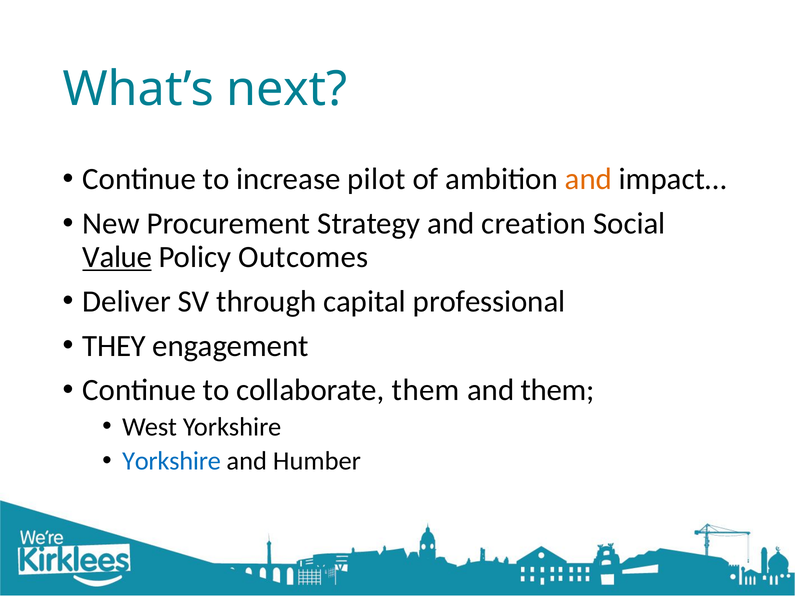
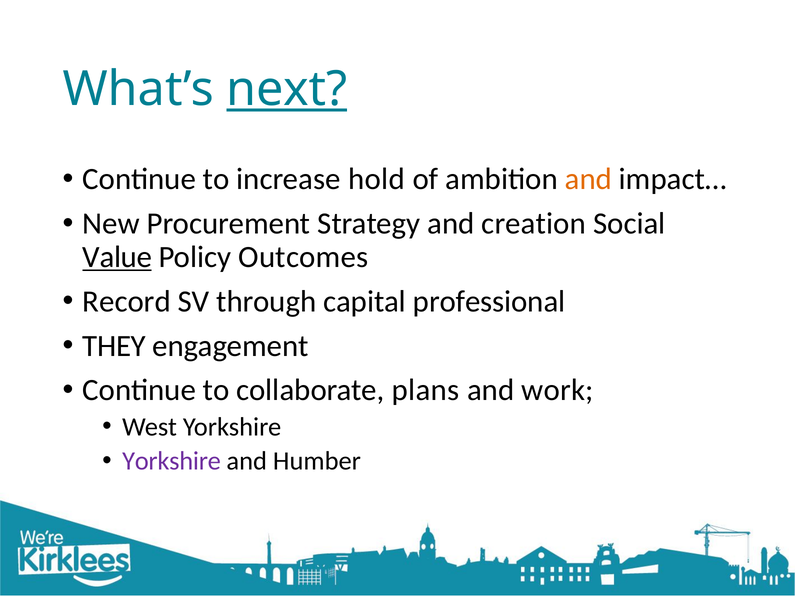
next underline: none -> present
pilot: pilot -> hold
Deliver: Deliver -> Record
collaborate them: them -> plans
and them: them -> work
Yorkshire at (172, 461) colour: blue -> purple
